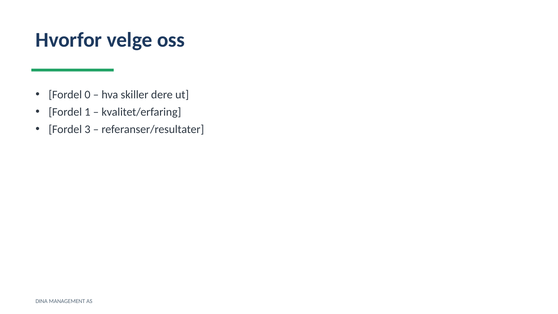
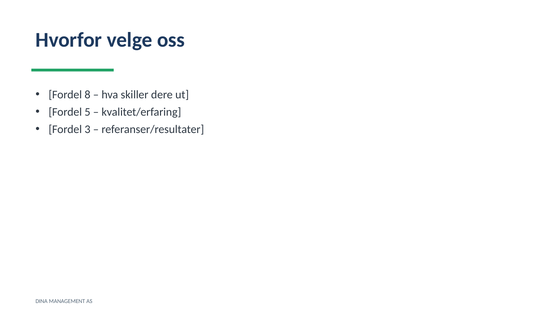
0: 0 -> 8
1: 1 -> 5
